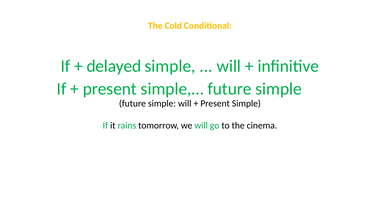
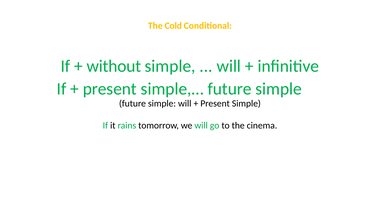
delayed: delayed -> without
